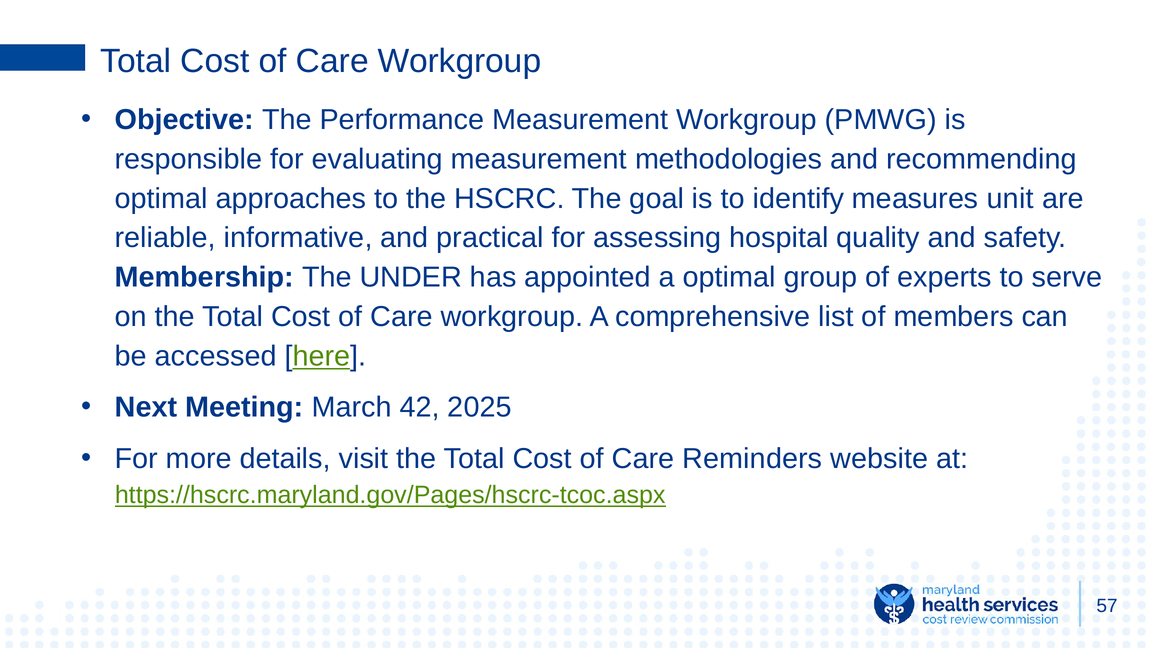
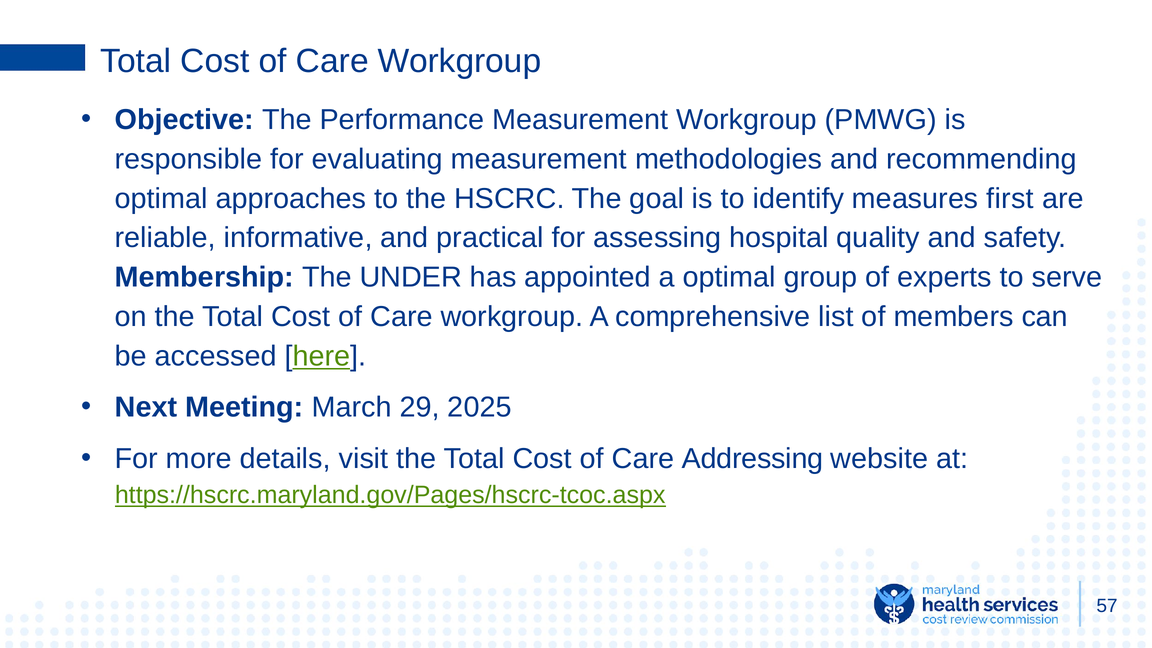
unit: unit -> first
42: 42 -> 29
Reminders: Reminders -> Addressing
